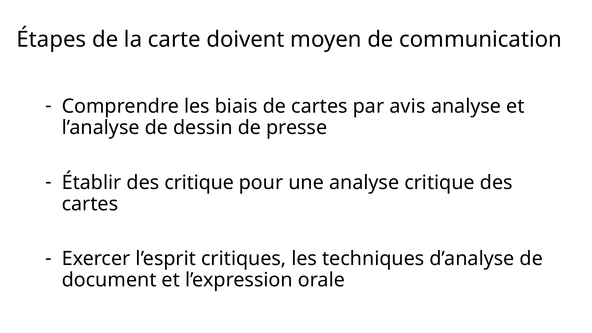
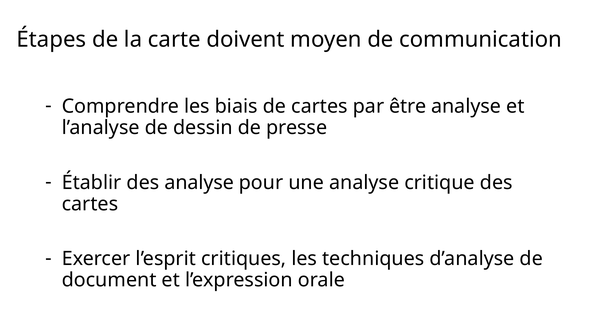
avis: avis -> être
des critique: critique -> analyse
